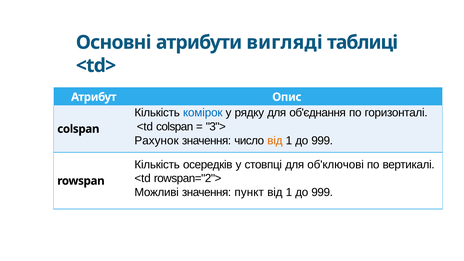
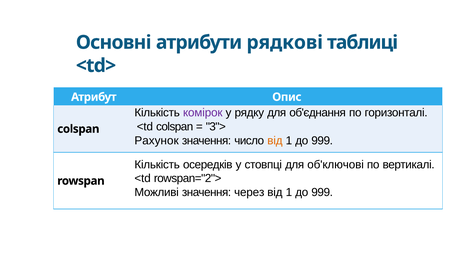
вигляді: вигляді -> рядкові
комірок colour: blue -> purple
пункт: пункт -> через
